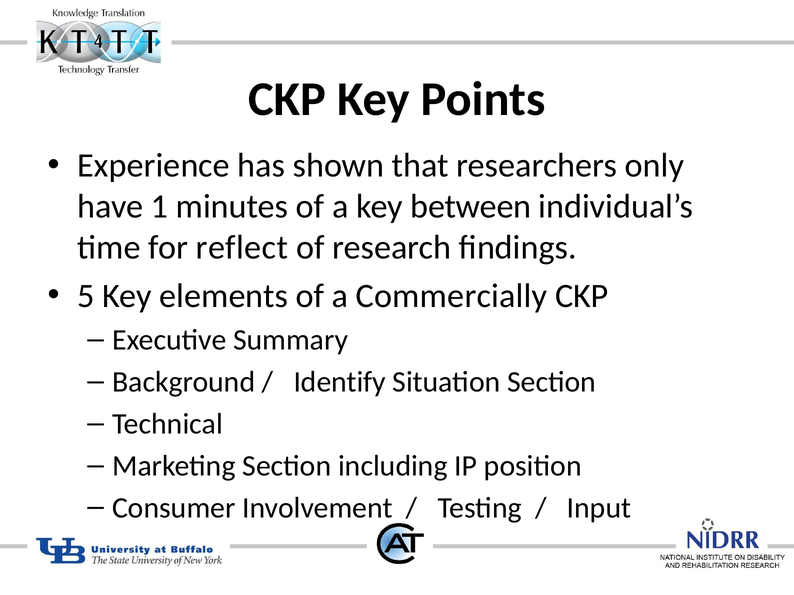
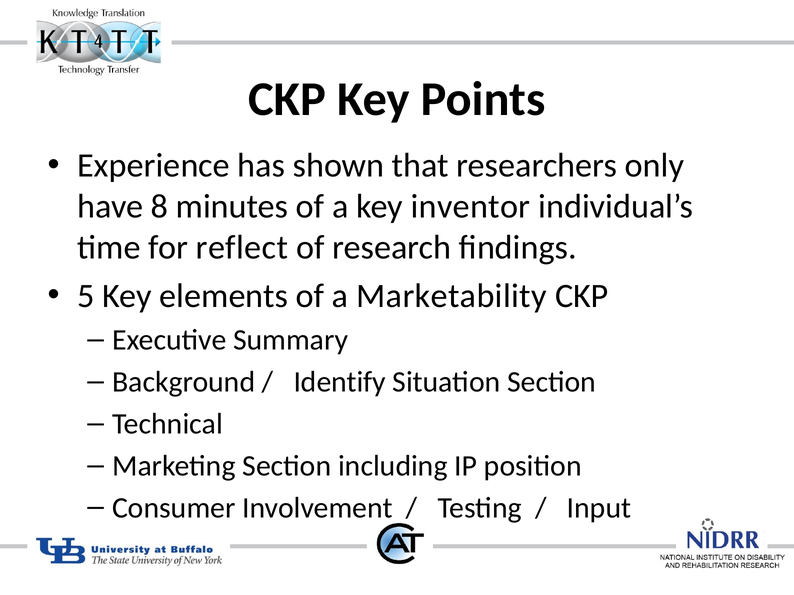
1: 1 -> 8
between: between -> inventor
Commercially: Commercially -> Marketability
